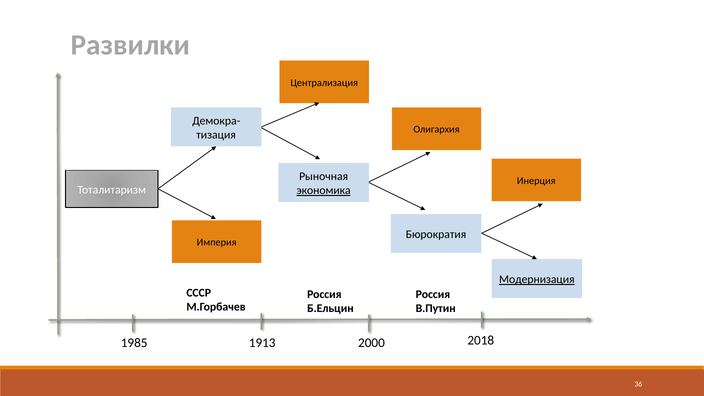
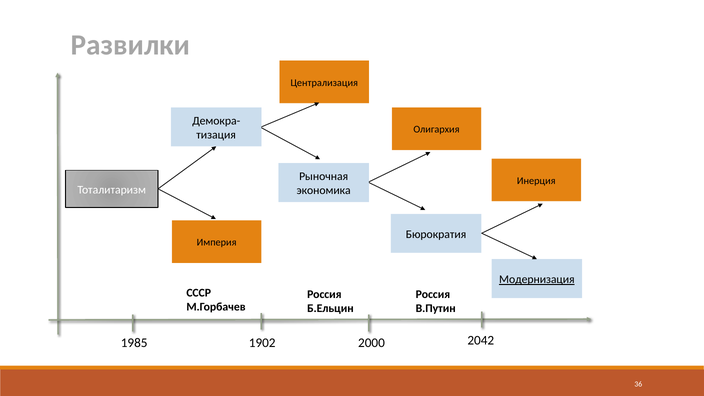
экономика underline: present -> none
1913: 1913 -> 1902
2018: 2018 -> 2042
